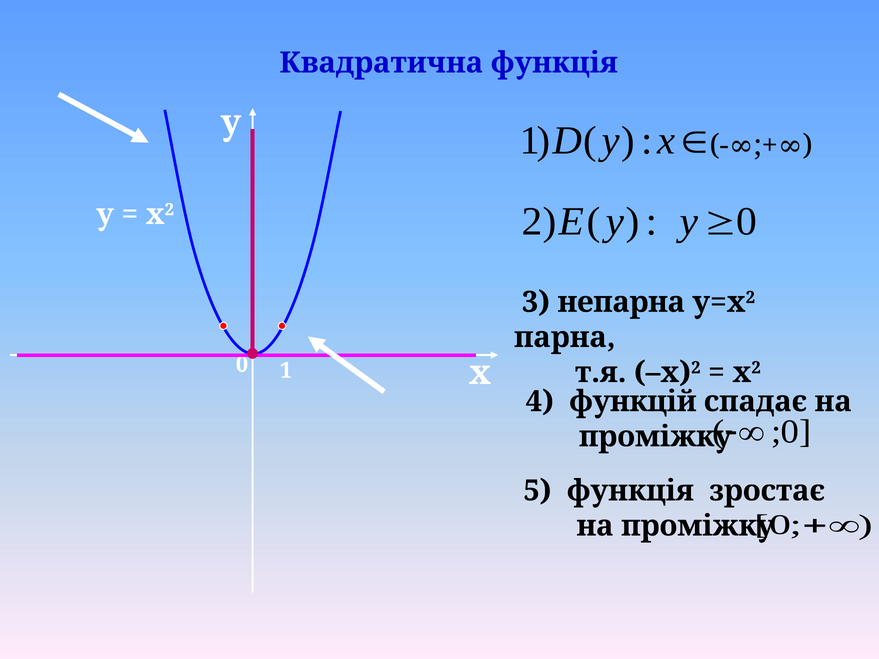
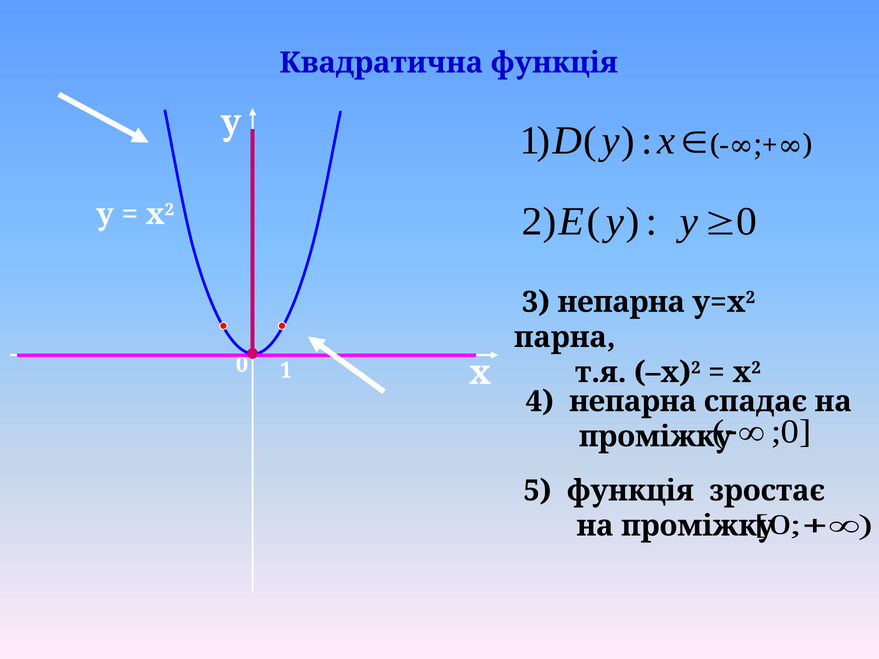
4 функцій: функцій -> непарна
